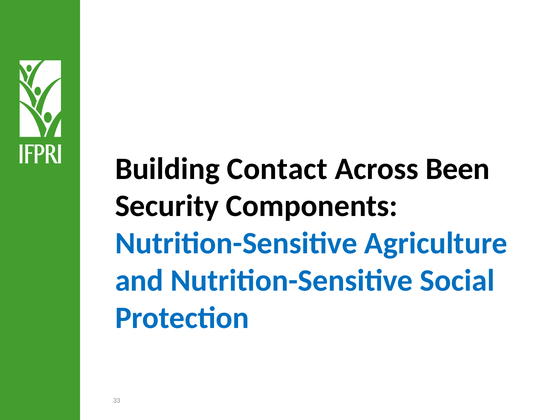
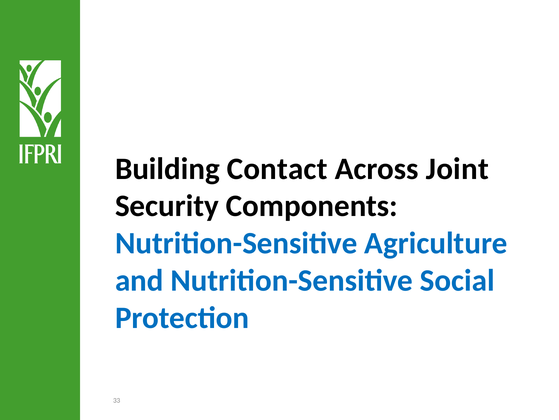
Been: Been -> Joint
